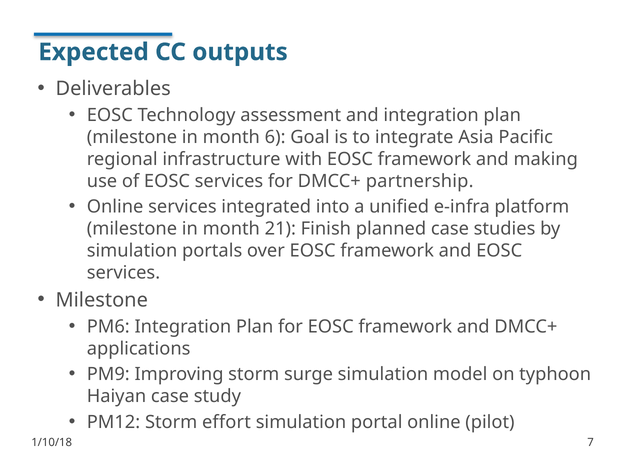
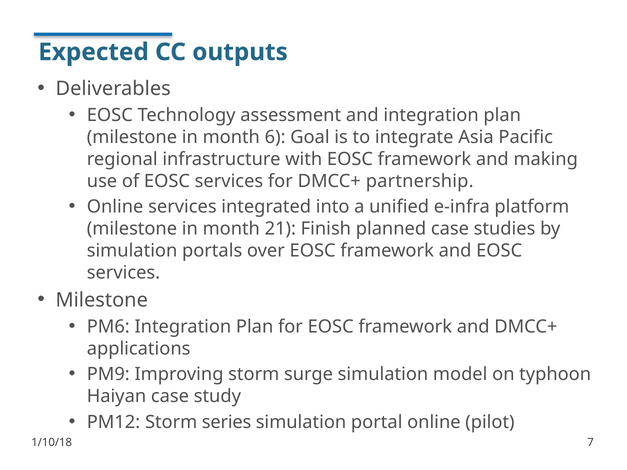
effort: effort -> series
